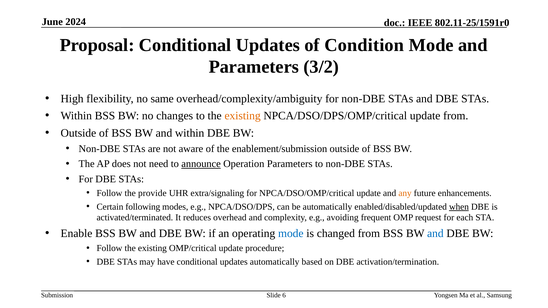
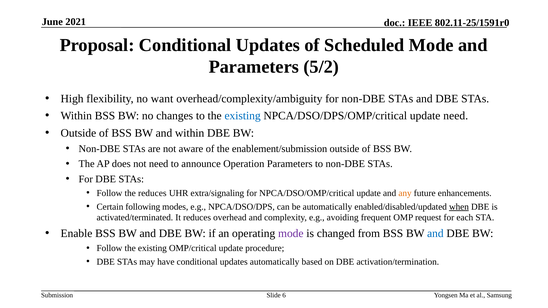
2024: 2024 -> 2021
Condition: Condition -> Scheduled
3/2: 3/2 -> 5/2
same: same -> want
existing at (243, 116) colour: orange -> blue
update from: from -> need
announce underline: present -> none
the provide: provide -> reduces
mode at (291, 234) colour: blue -> purple
